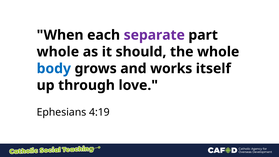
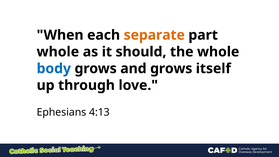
separate colour: purple -> orange
and works: works -> grows
4:19: 4:19 -> 4:13
